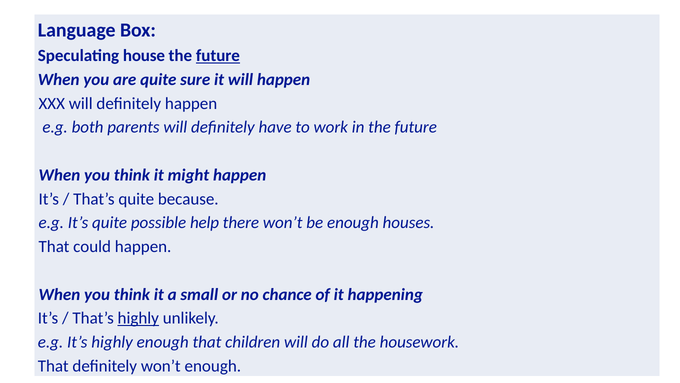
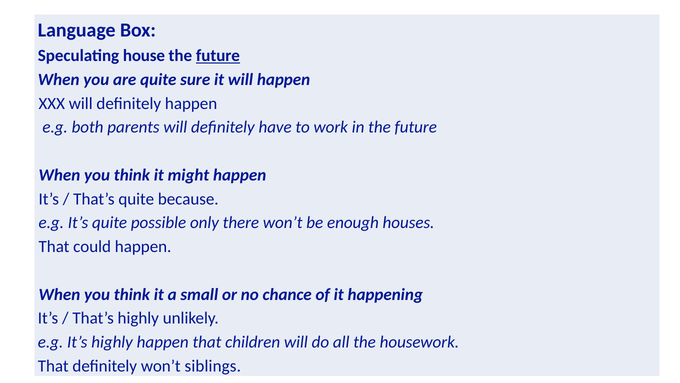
help: help -> only
highly at (138, 318) underline: present -> none
highly enough: enough -> happen
won’t enough: enough -> siblings
